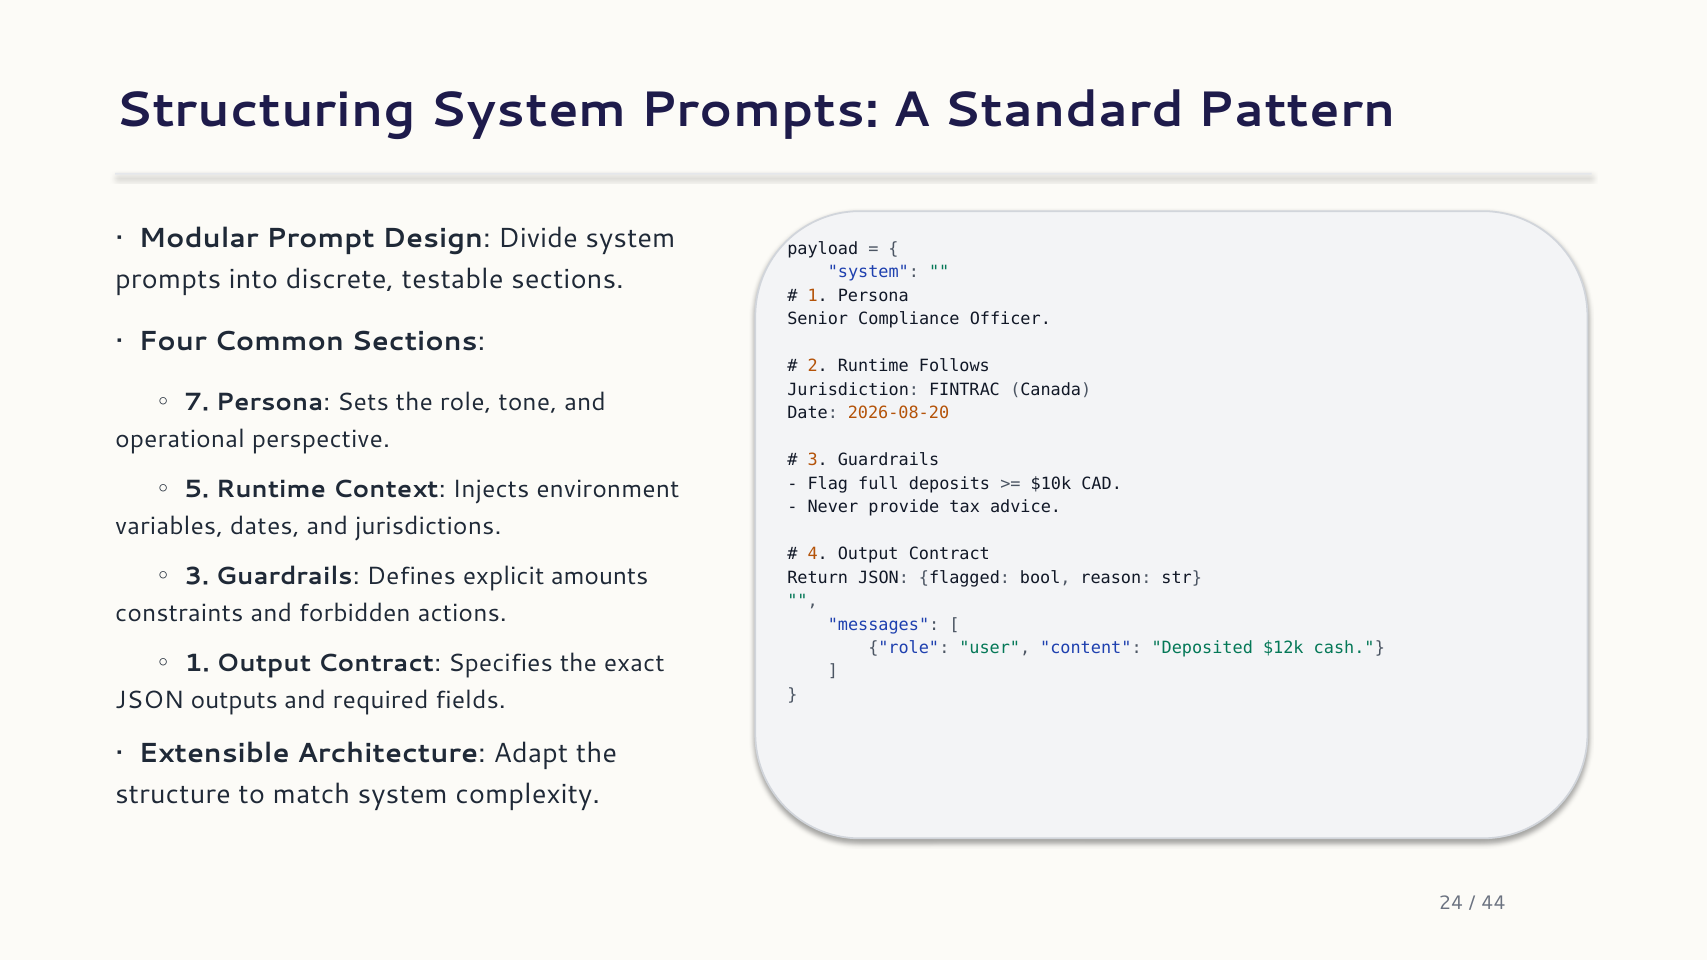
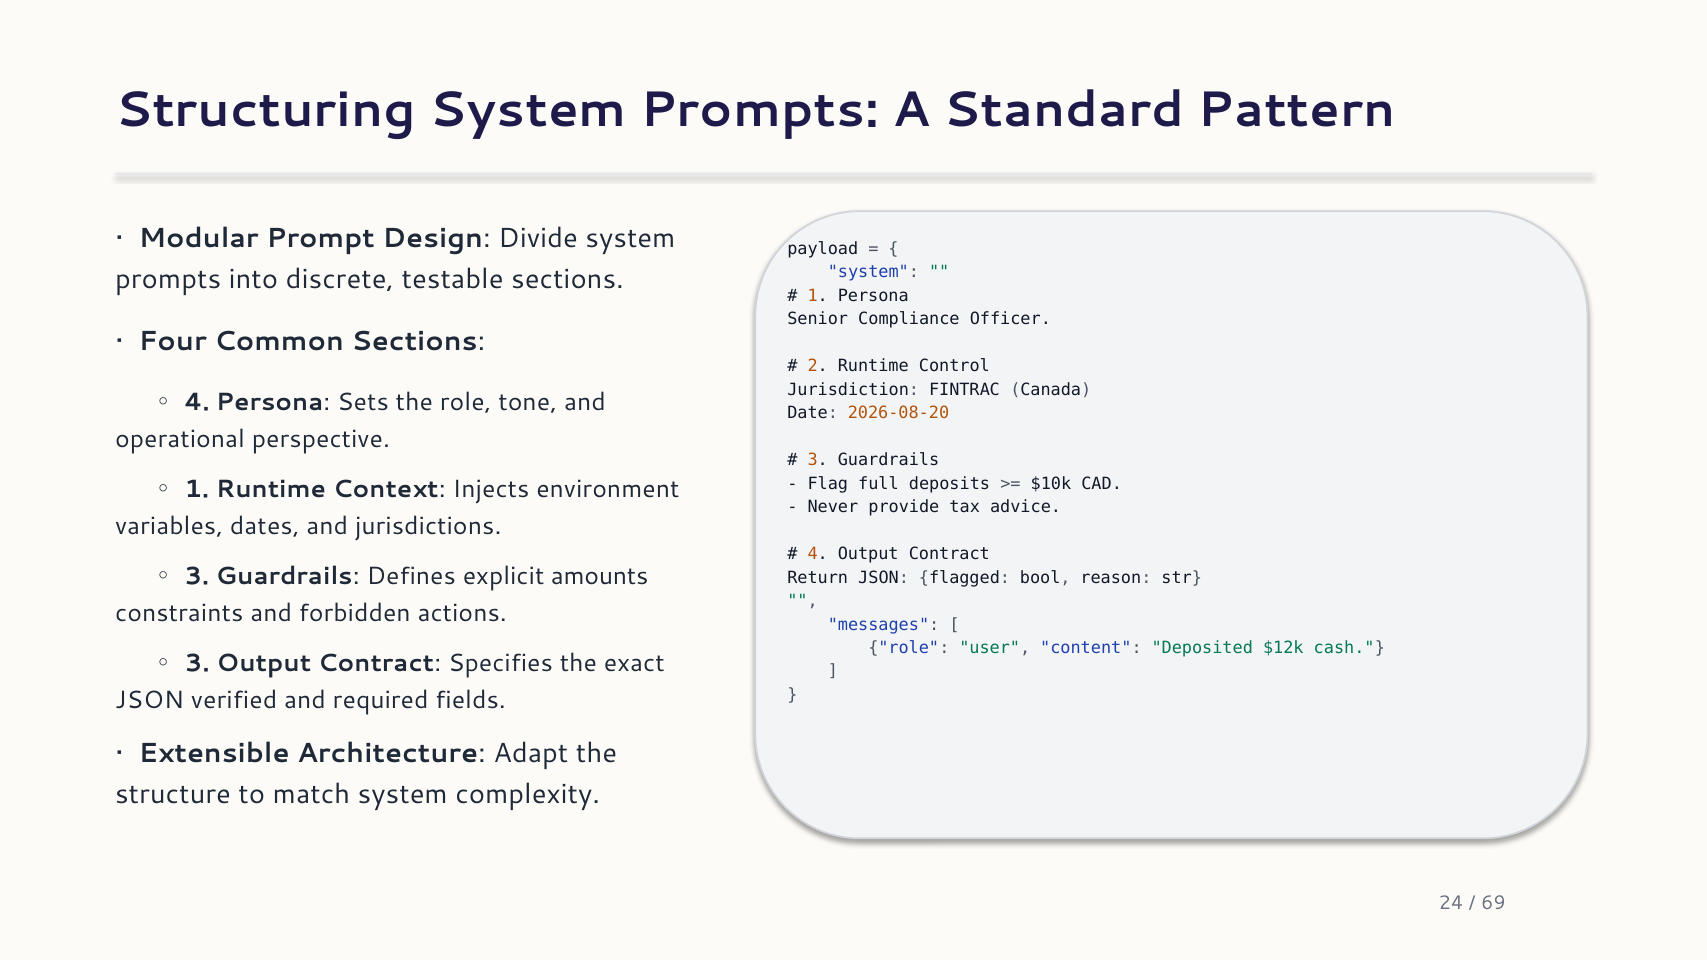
Follows: Follows -> Control
7 at (197, 402): 7 -> 4
5 at (197, 489): 5 -> 1
1 at (197, 663): 1 -> 3
outputs: outputs -> verified
44: 44 -> 69
